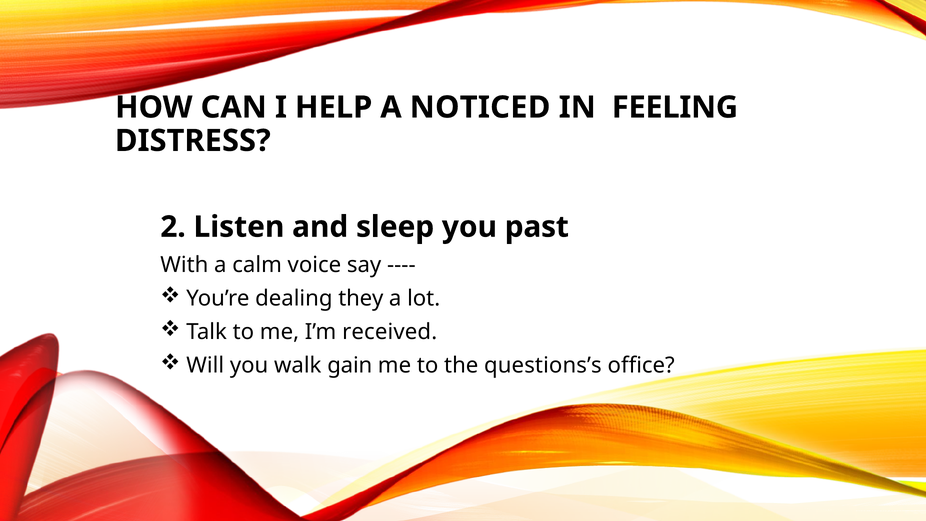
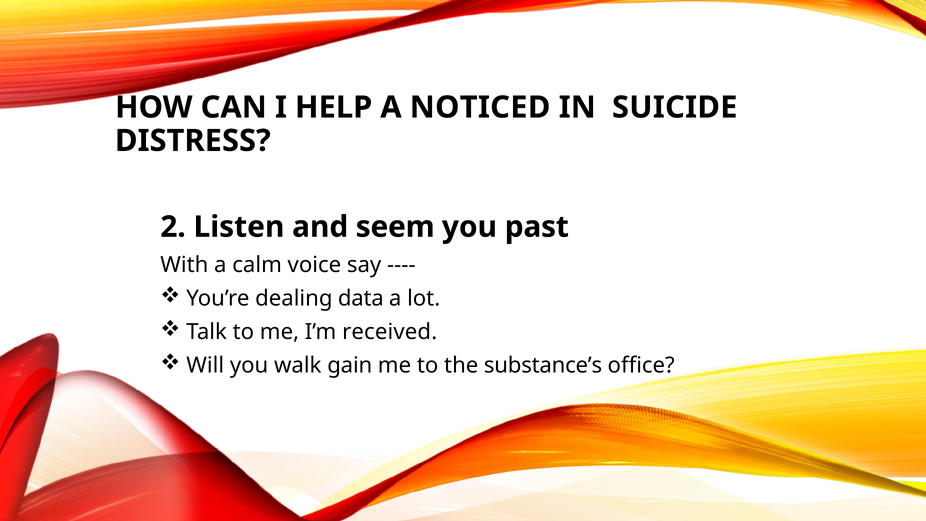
FEELING: FEELING -> SUICIDE
sleep: sleep -> seem
they: they -> data
questions’s: questions’s -> substance’s
